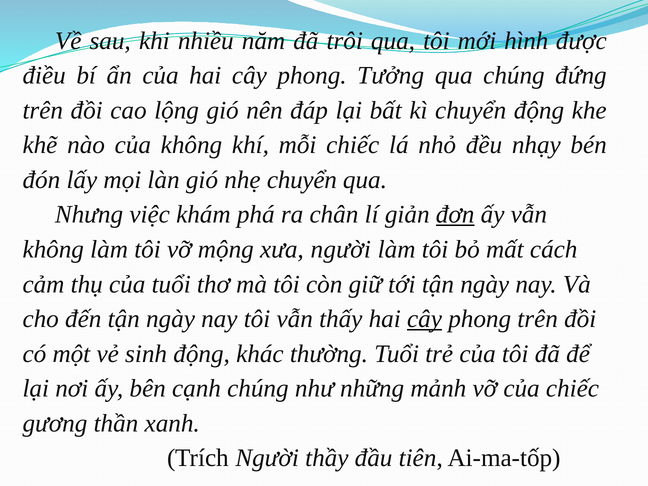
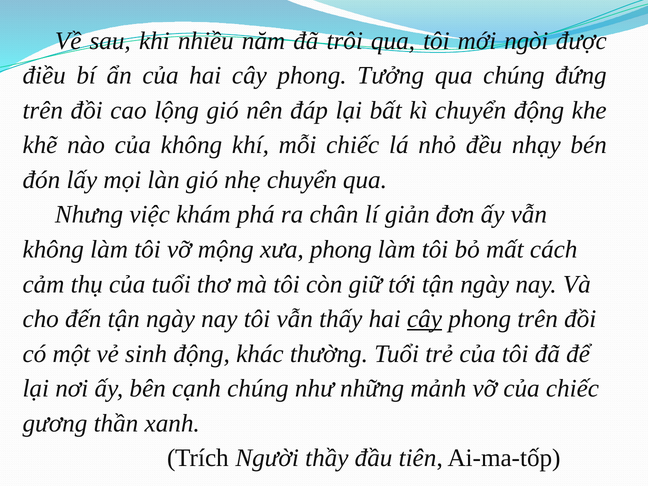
hình: hình -> ngòi
đơn underline: present -> none
xưa người: người -> phong
